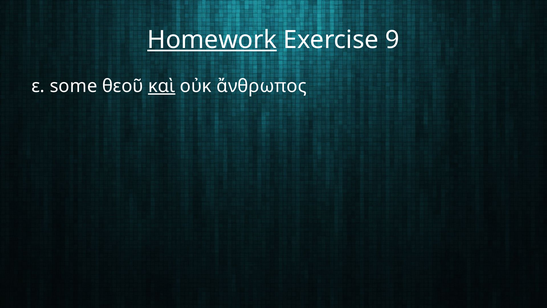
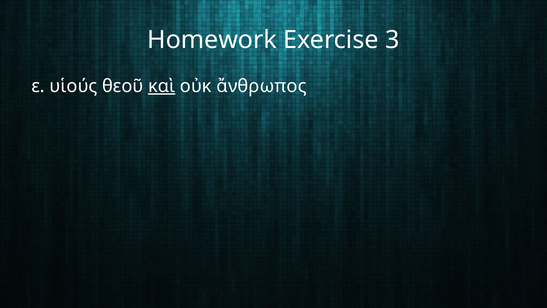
Homework underline: present -> none
9: 9 -> 3
some: some -> υἱούς
